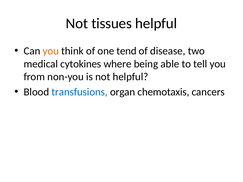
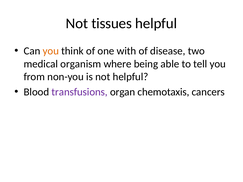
tend: tend -> with
cytokines: cytokines -> organism
transfusions colour: blue -> purple
